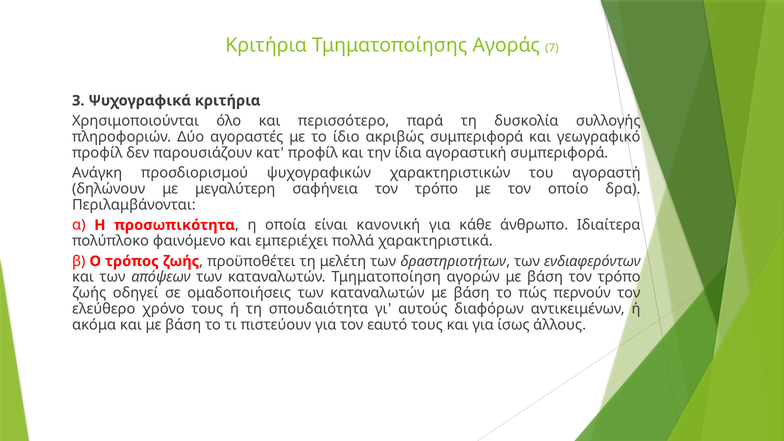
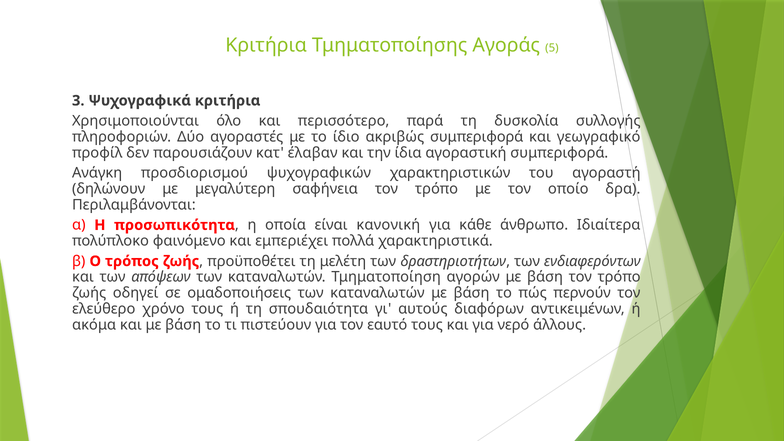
7: 7 -> 5
κατ προφίλ: προφίλ -> έλαβαν
ίσως: ίσως -> νερό
